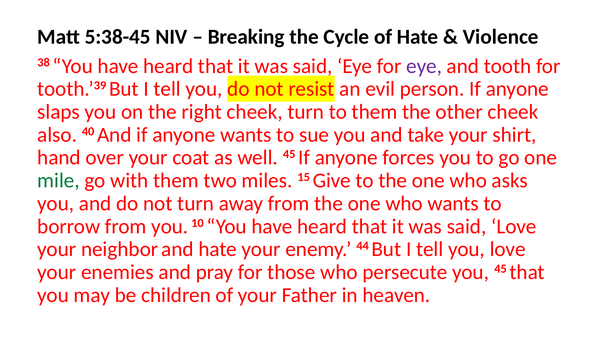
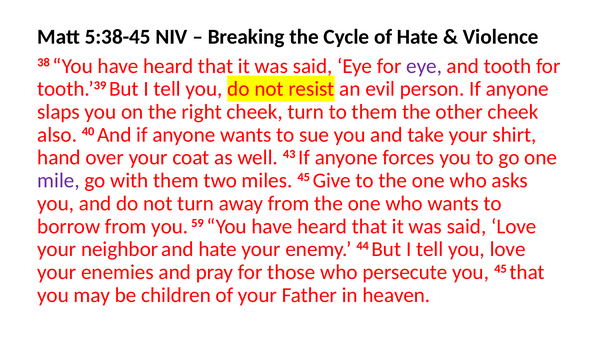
well 45: 45 -> 43
mile colour: green -> purple
miles 15: 15 -> 45
10: 10 -> 59
